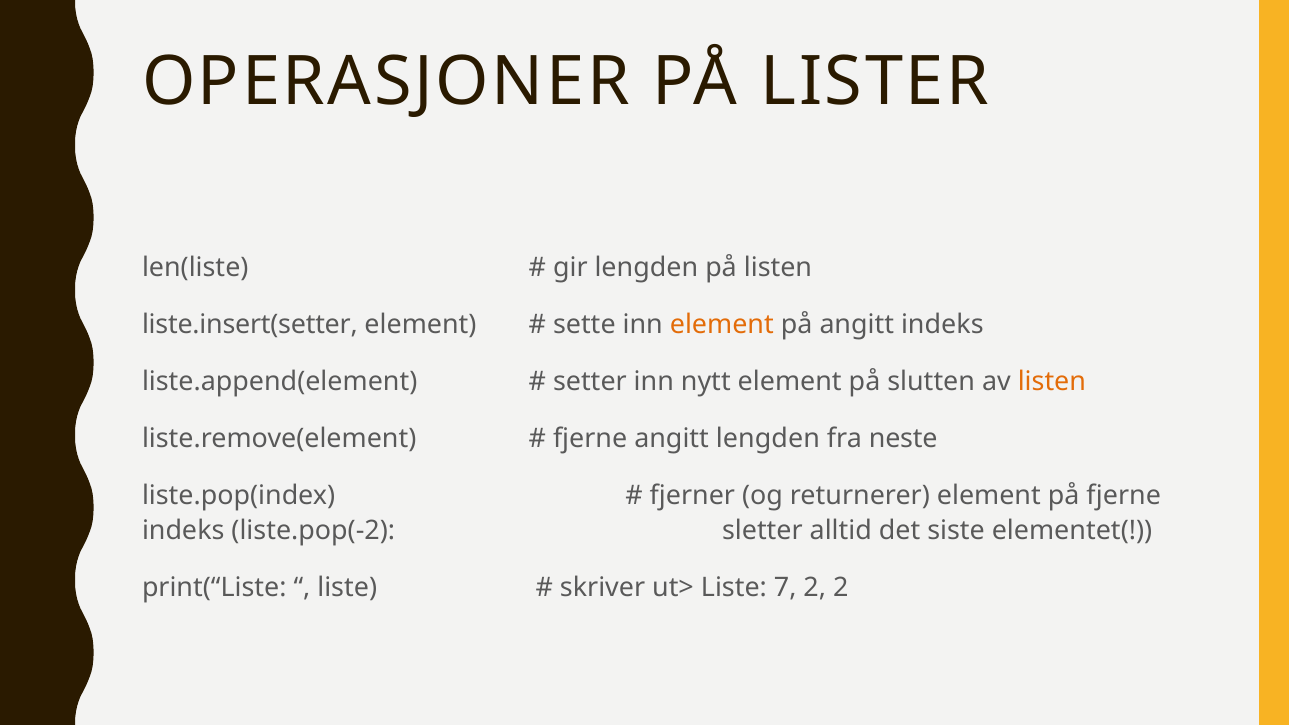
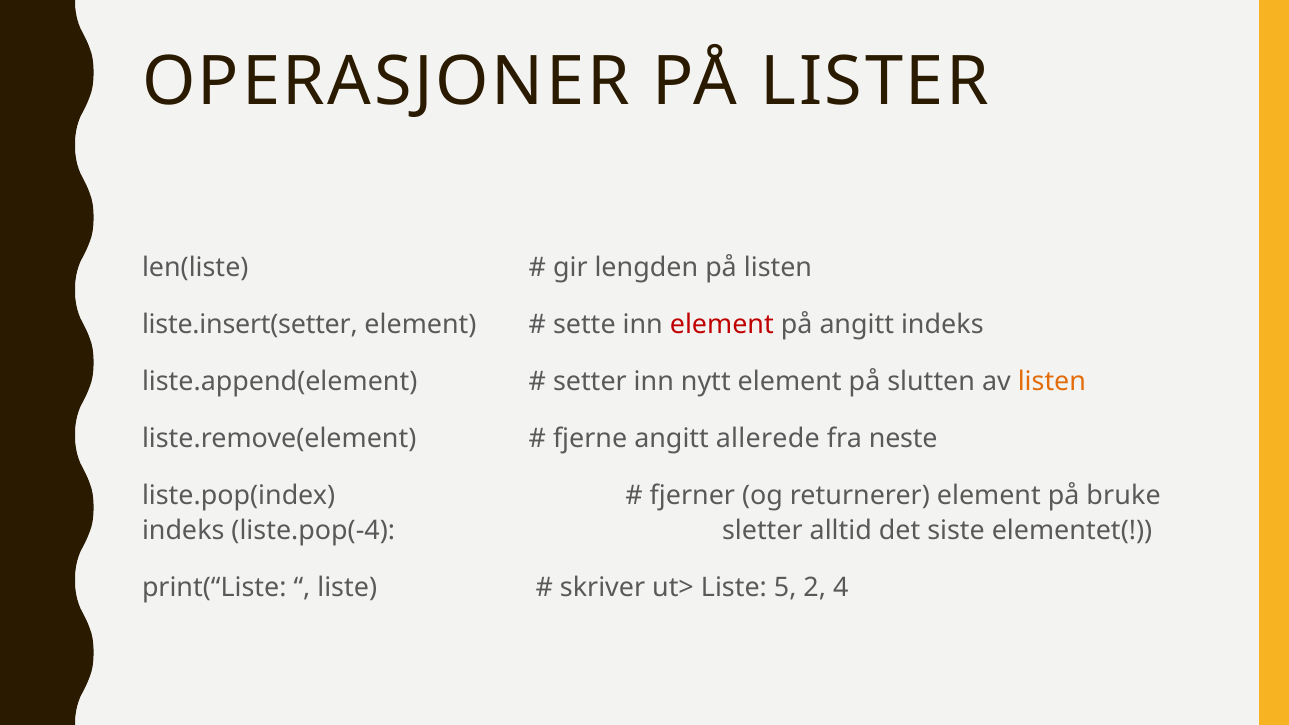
element at (722, 325) colour: orange -> red
angitt lengden: lengden -> allerede
på fjerne: fjerne -> bruke
liste.pop(-2: liste.pop(-2 -> liste.pop(-4
7: 7 -> 5
2 2: 2 -> 4
